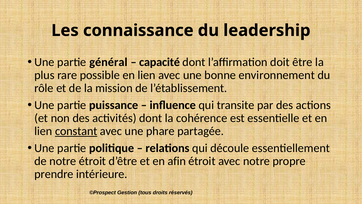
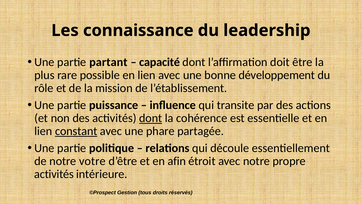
général: général -> partant
environnement: environnement -> développement
dont at (151, 118) underline: none -> present
notre étroit: étroit -> votre
prendre at (54, 174): prendre -> activités
